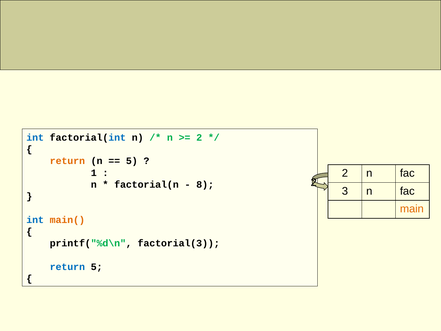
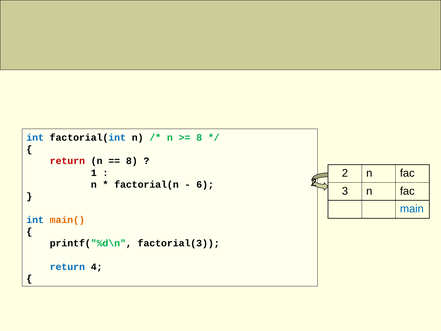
2 at (199, 137): 2 -> 8
return at (67, 161) colour: orange -> red
5 at (132, 161): 5 -> 8
8: 8 -> 6
main colour: orange -> blue
return 5: 5 -> 4
